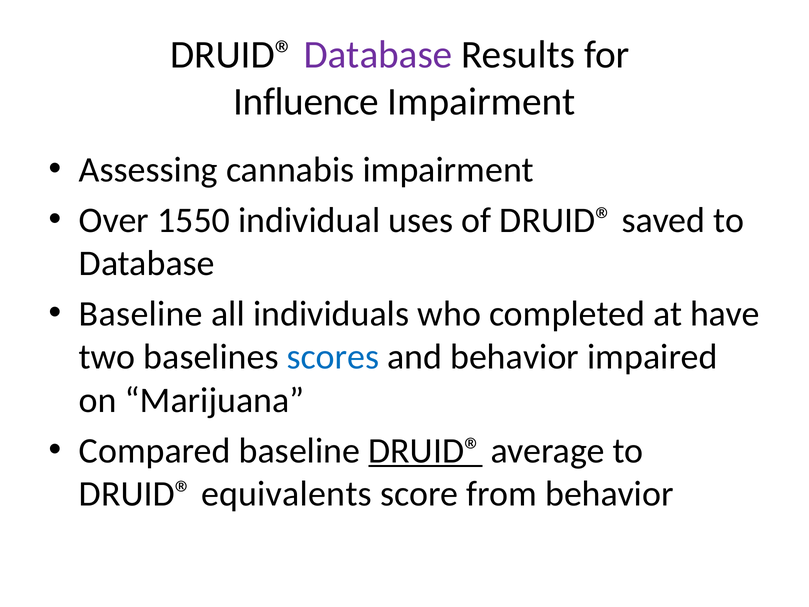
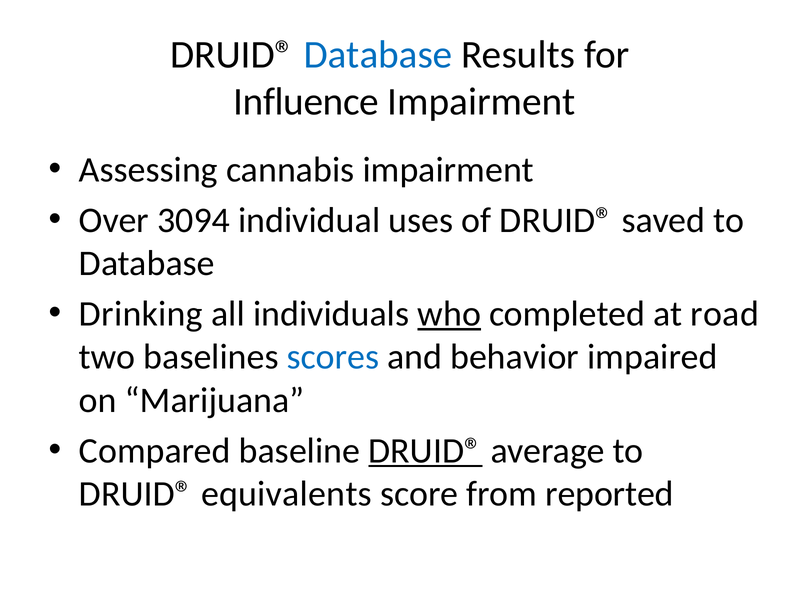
Database at (378, 55) colour: purple -> blue
1550: 1550 -> 3094
Baseline at (141, 314): Baseline -> Drinking
who underline: none -> present
have: have -> road
from behavior: behavior -> reported
